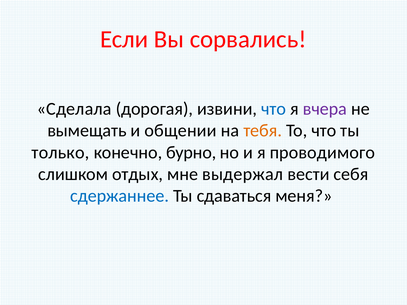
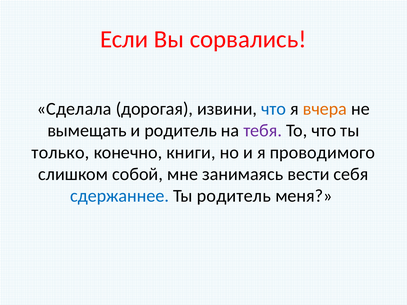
вчера colour: purple -> orange
и общении: общении -> родитель
тебя colour: orange -> purple
бурно: бурно -> книги
отдых: отдых -> собой
выдержал: выдержал -> занимаясь
Ты сдаваться: сдаваться -> родитель
